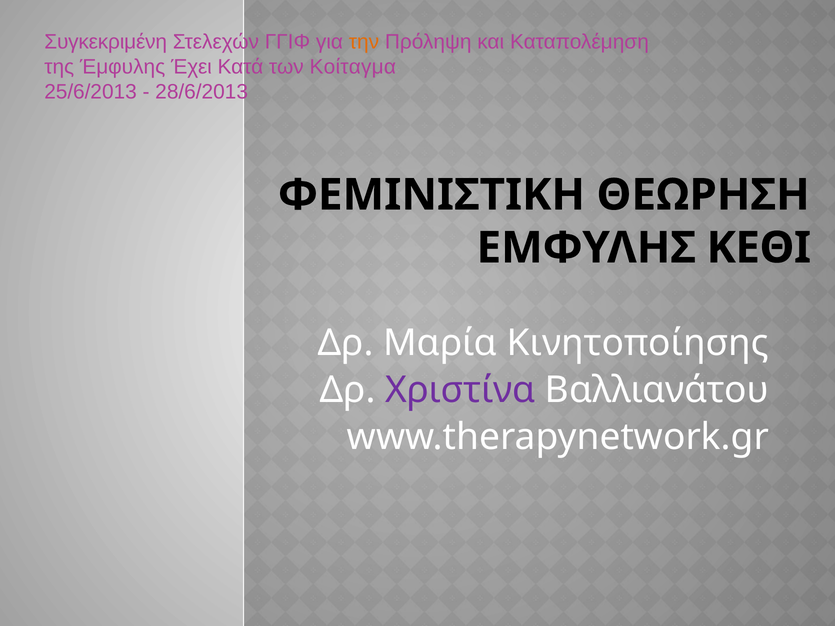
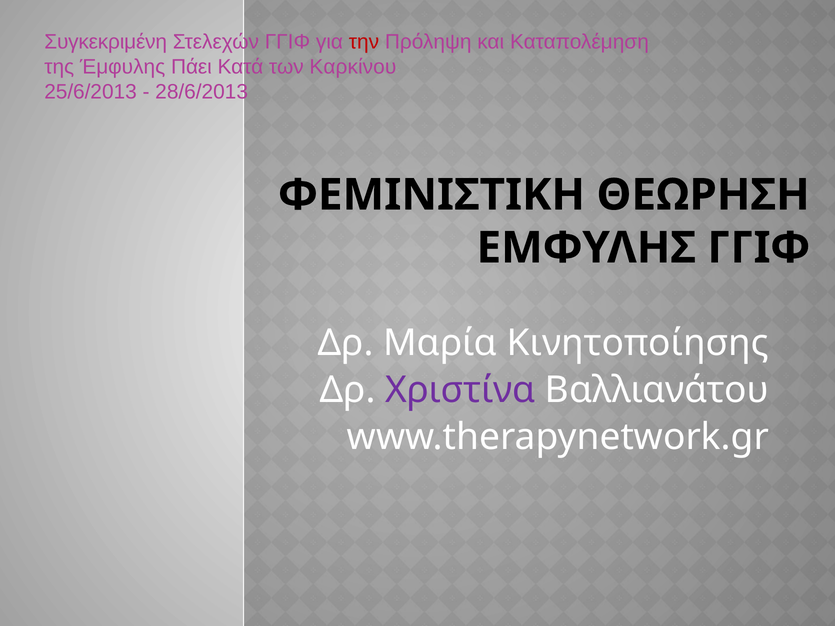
την colour: orange -> red
Έχει: Έχει -> Πάει
Κοίταγμα: Κοίταγμα -> Καρκίνου
ΕΜΦΥΛΗΣ ΚΕΘΙ: ΚΕΘΙ -> ΓΓΙΦ
